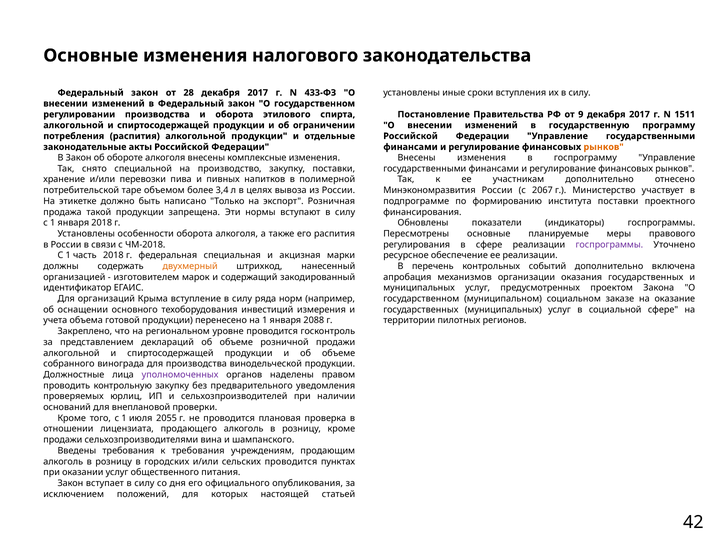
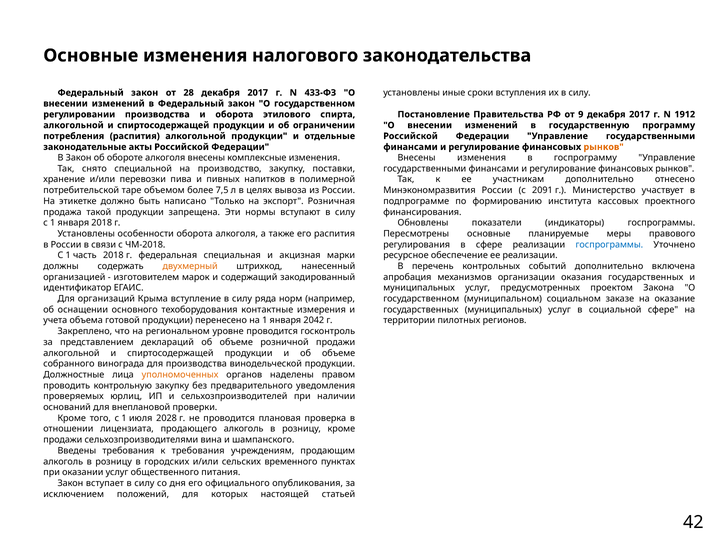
1511: 1511 -> 1912
3,4: 3,4 -> 7,5
2067: 2067 -> 2091
института поставки: поставки -> кассовых
госпрограммы at (609, 245) colour: purple -> blue
инвестиций: инвестиций -> контактные
2088: 2088 -> 2042
уполномоченных colour: purple -> orange
2055: 2055 -> 2028
сельских проводится: проводится -> временного
